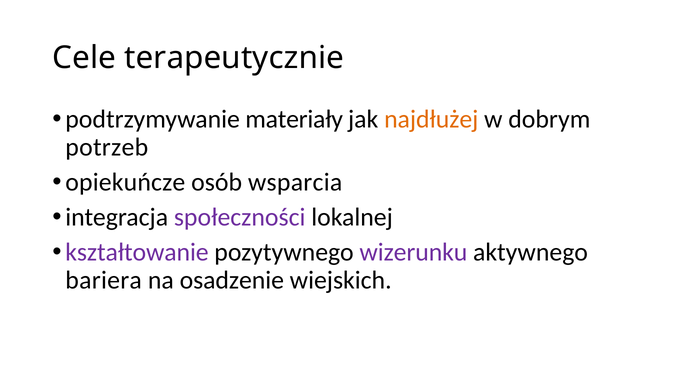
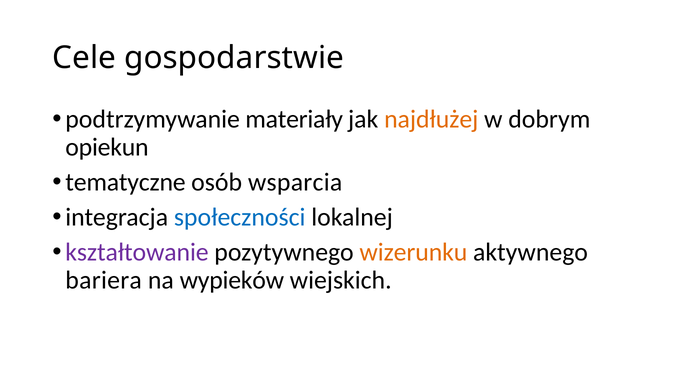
terapeutycznie: terapeutycznie -> gospodarstwie
potrzeb: potrzeb -> opiekun
opiekuńcze: opiekuńcze -> tematyczne
społeczności colour: purple -> blue
wizerunku colour: purple -> orange
osadzenie: osadzenie -> wypieków
